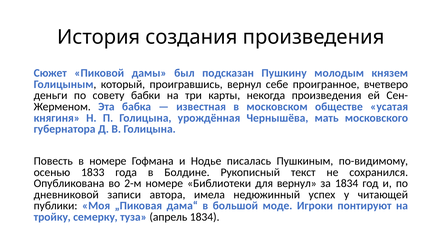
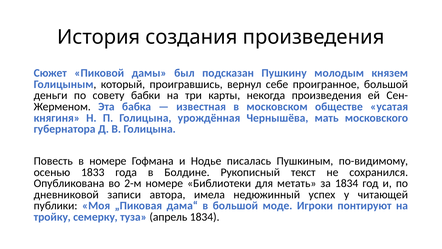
проигранное вчетверо: вчетверо -> большой
для вернул: вернул -> метать
